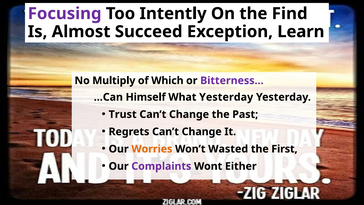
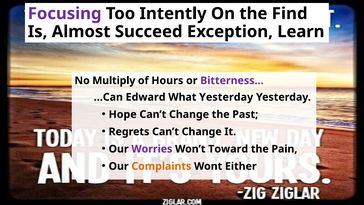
Which: Which -> Hours
Himself: Himself -> Edward
Trust: Trust -> Hope
Worries colour: orange -> purple
Wasted: Wasted -> Toward
First: First -> Pain
Complaints colour: purple -> orange
